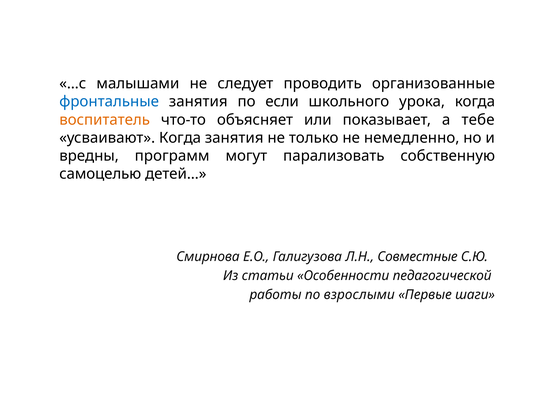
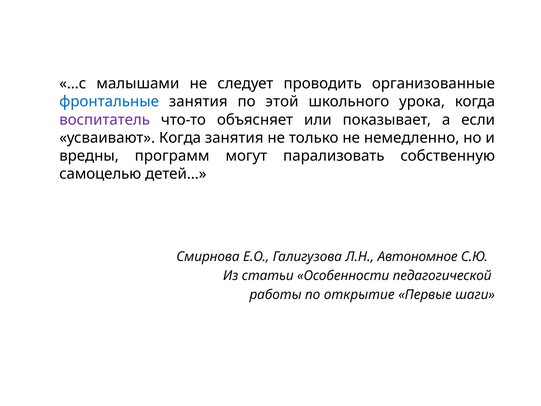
если: если -> этой
воспитатель colour: orange -> purple
тебе: тебе -> если
Совместные: Совместные -> Автономное
взрослыми: взрослыми -> открытие
